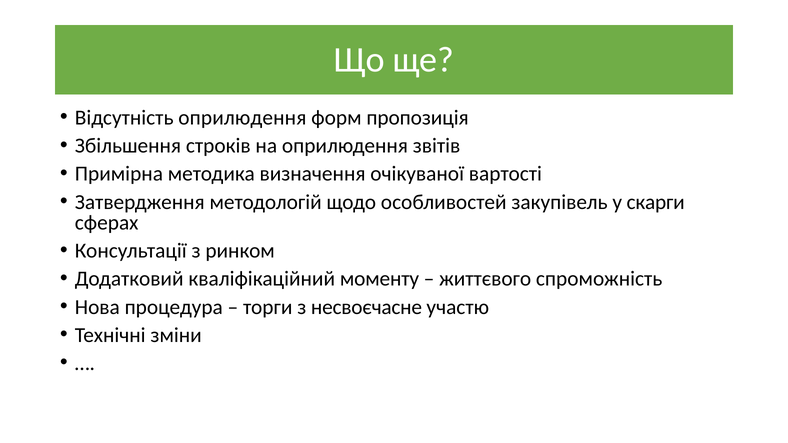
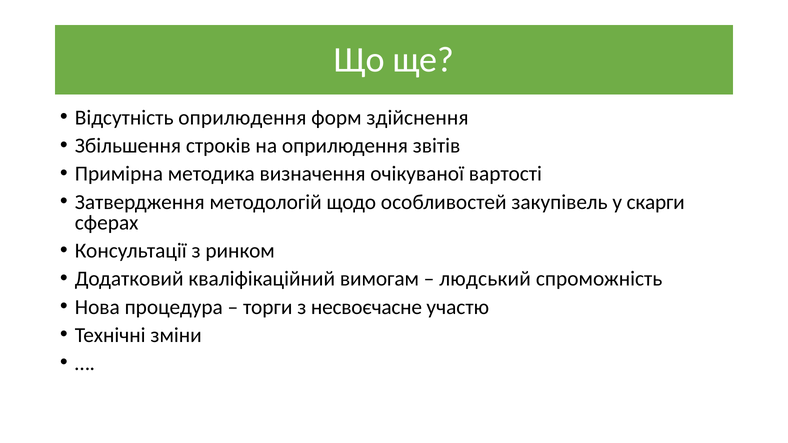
пропозиція: пропозиція -> здійснення
моменту: моменту -> вимогам
життєвого: життєвого -> людський
